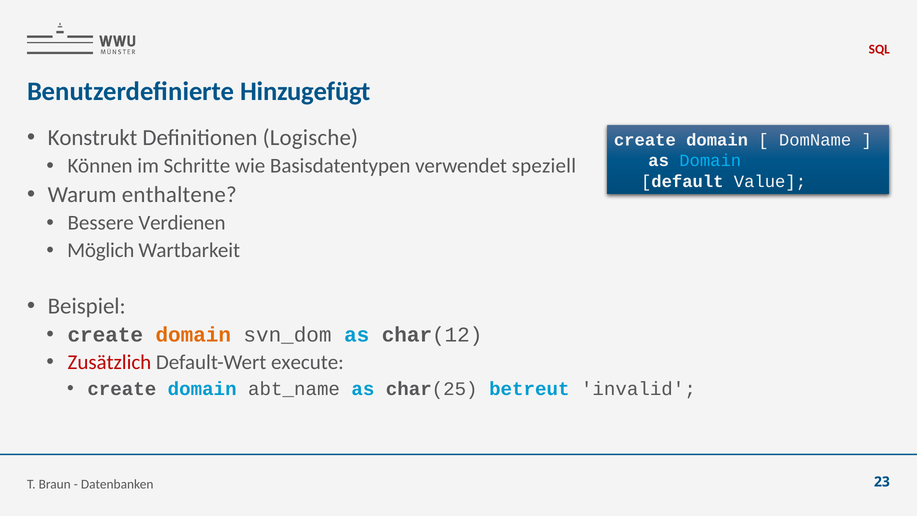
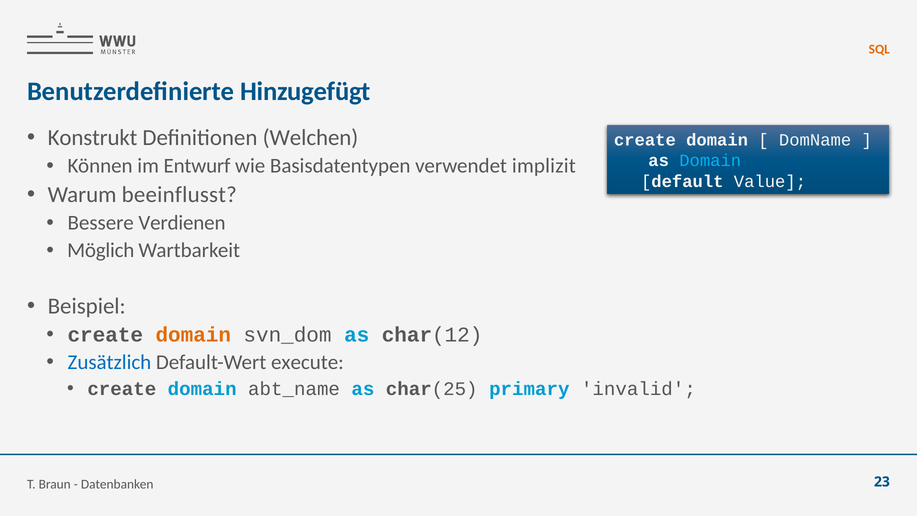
SQL colour: red -> orange
Logische: Logische -> Welchen
Schritte: Schritte -> Entwurf
speziell: speziell -> implizit
enthaltene: enthaltene -> beeinflusst
Zusätzlich colour: red -> blue
betreut: betreut -> primary
